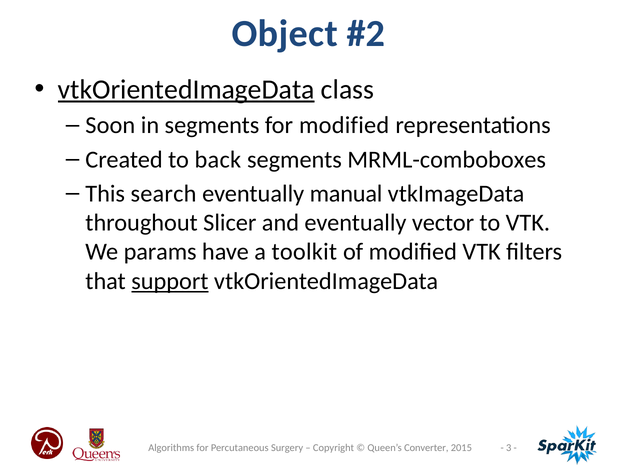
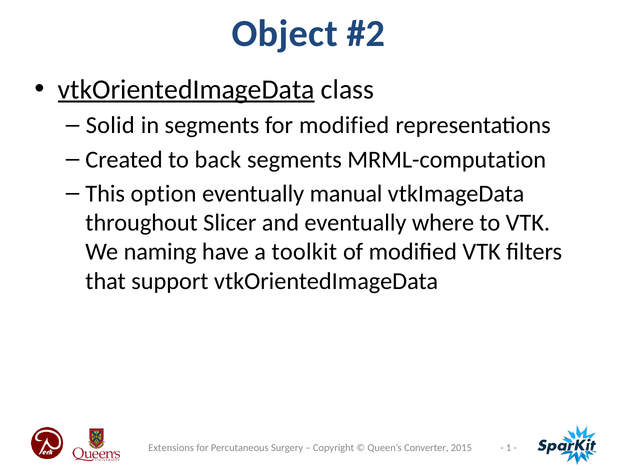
Soon: Soon -> Solid
MRML-comboboxes: MRML-comboboxes -> MRML-computation
search: search -> option
vector: vector -> where
params: params -> naming
support underline: present -> none
3: 3 -> 1
Algorithms: Algorithms -> Extensions
